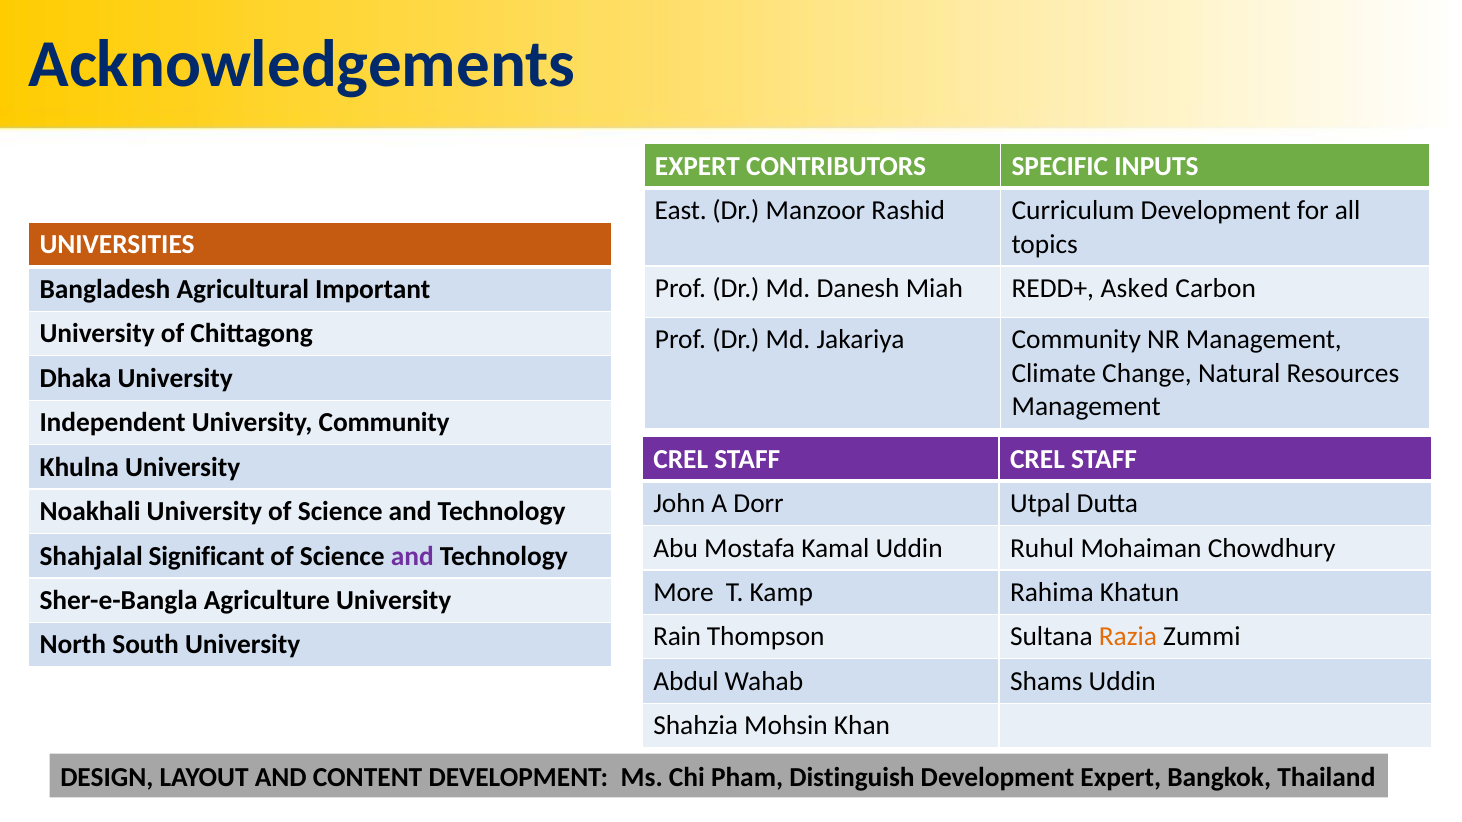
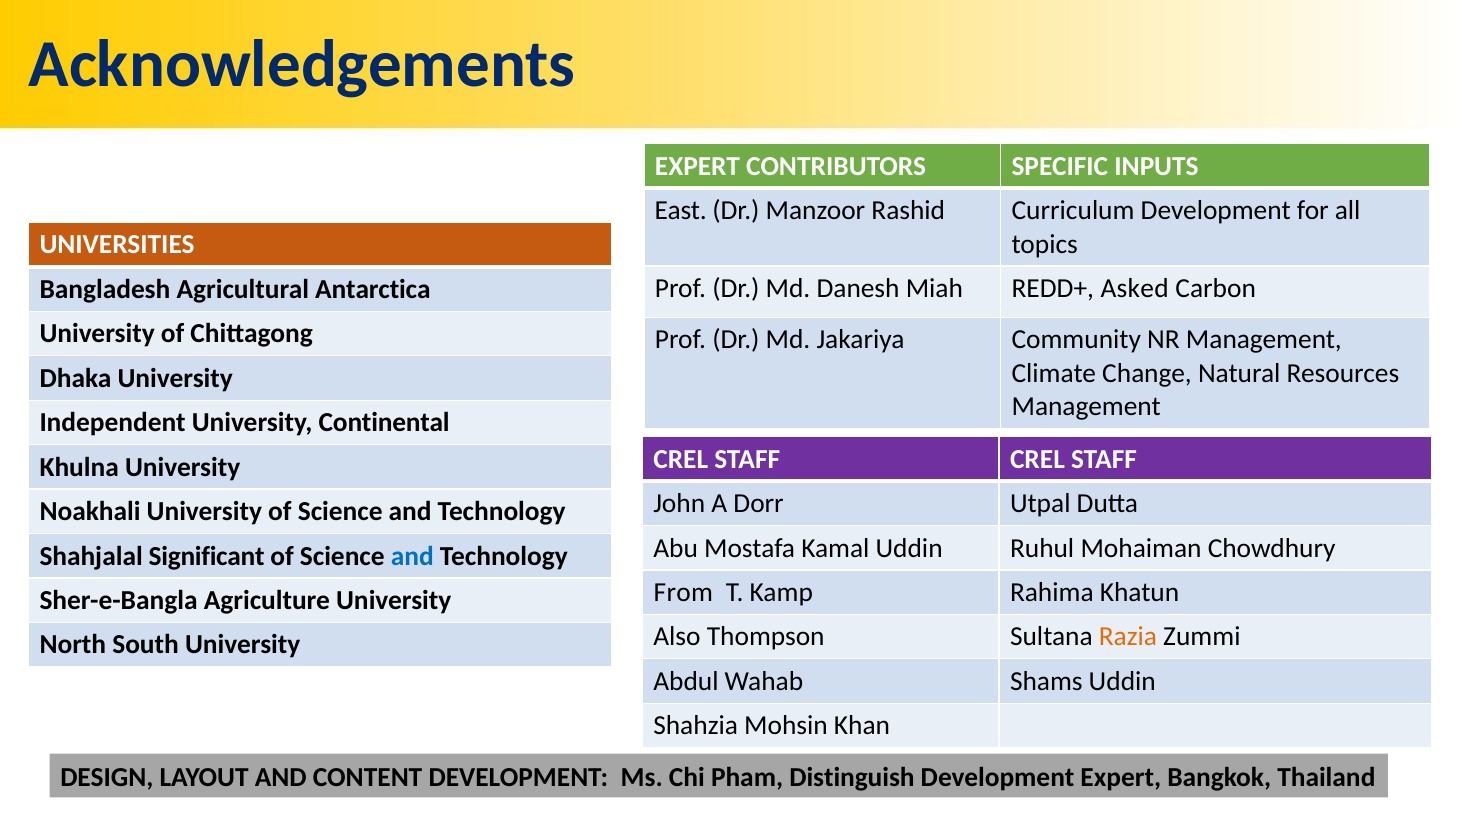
Important: Important -> Antarctica
University Community: Community -> Continental
and at (412, 556) colour: purple -> blue
More: More -> From
Rain: Rain -> Also
